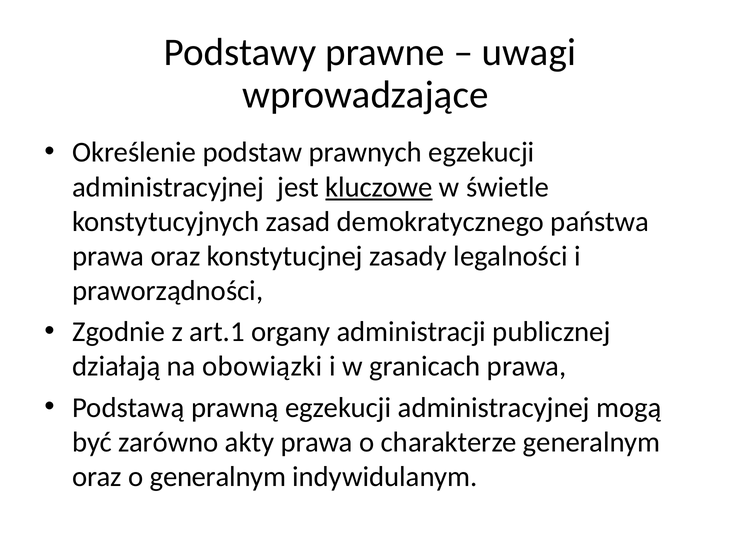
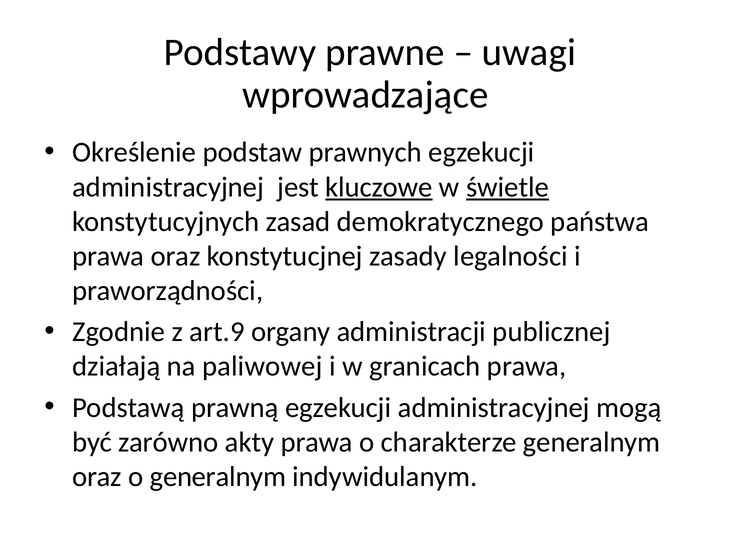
świetle underline: none -> present
art.1: art.1 -> art.9
obowiązki: obowiązki -> paliwowej
